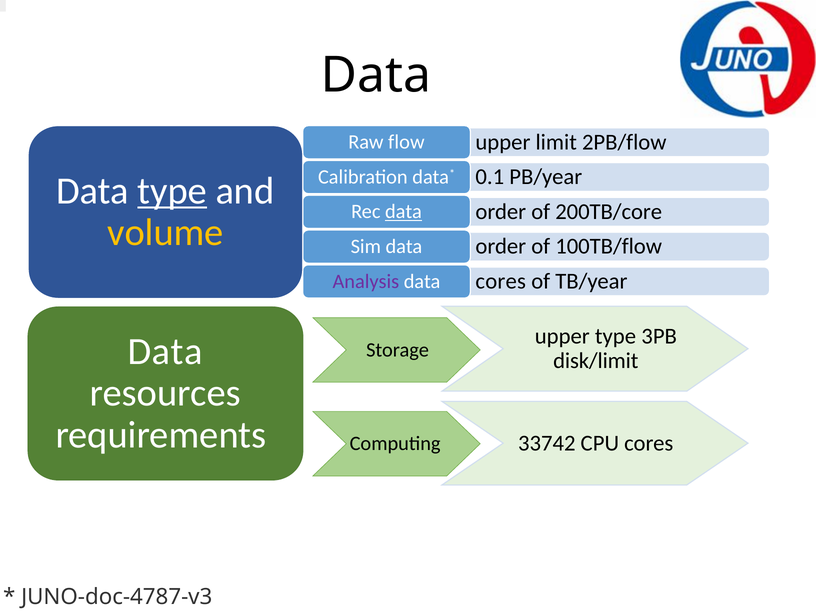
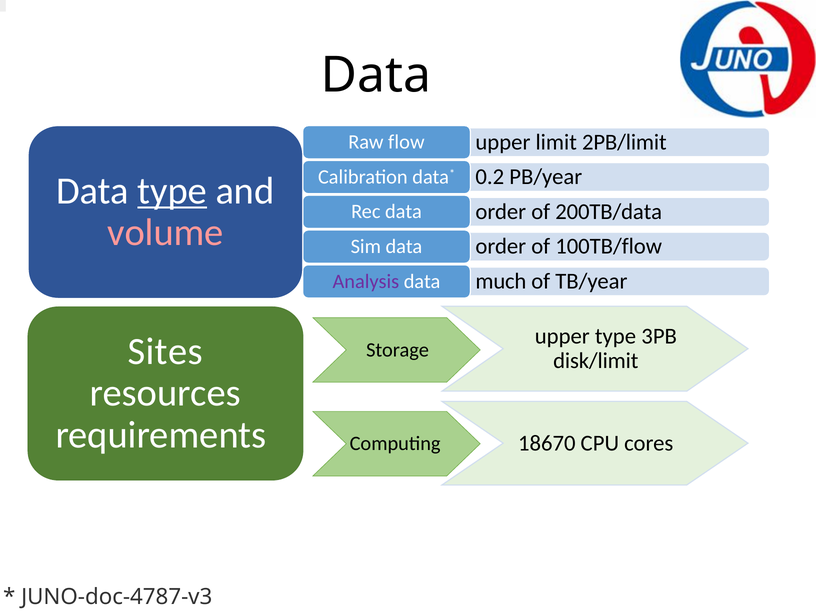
2PB/flow: 2PB/flow -> 2PB/limit
0.1: 0.1 -> 0.2
200TB/core: 200TB/core -> 200TB/data
data at (403, 212) underline: present -> none
volume colour: yellow -> pink
cores at (501, 281): cores -> much
Data at (165, 352): Data -> Sites
33742: 33742 -> 18670
